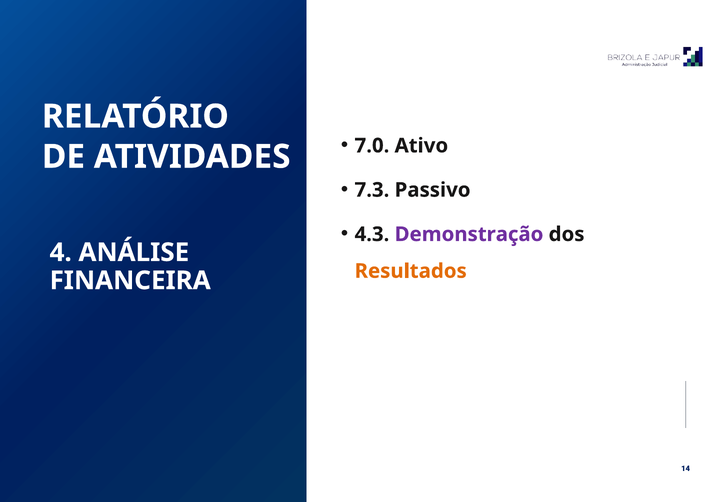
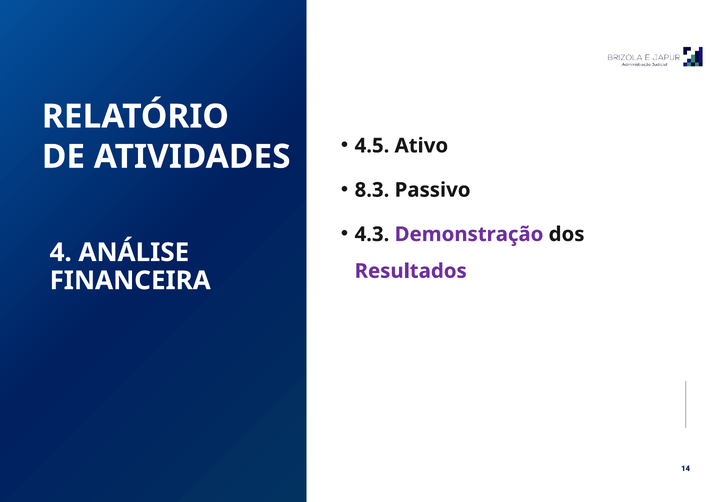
7.0: 7.0 -> 4.5
7.3: 7.3 -> 8.3
Resultados colour: orange -> purple
